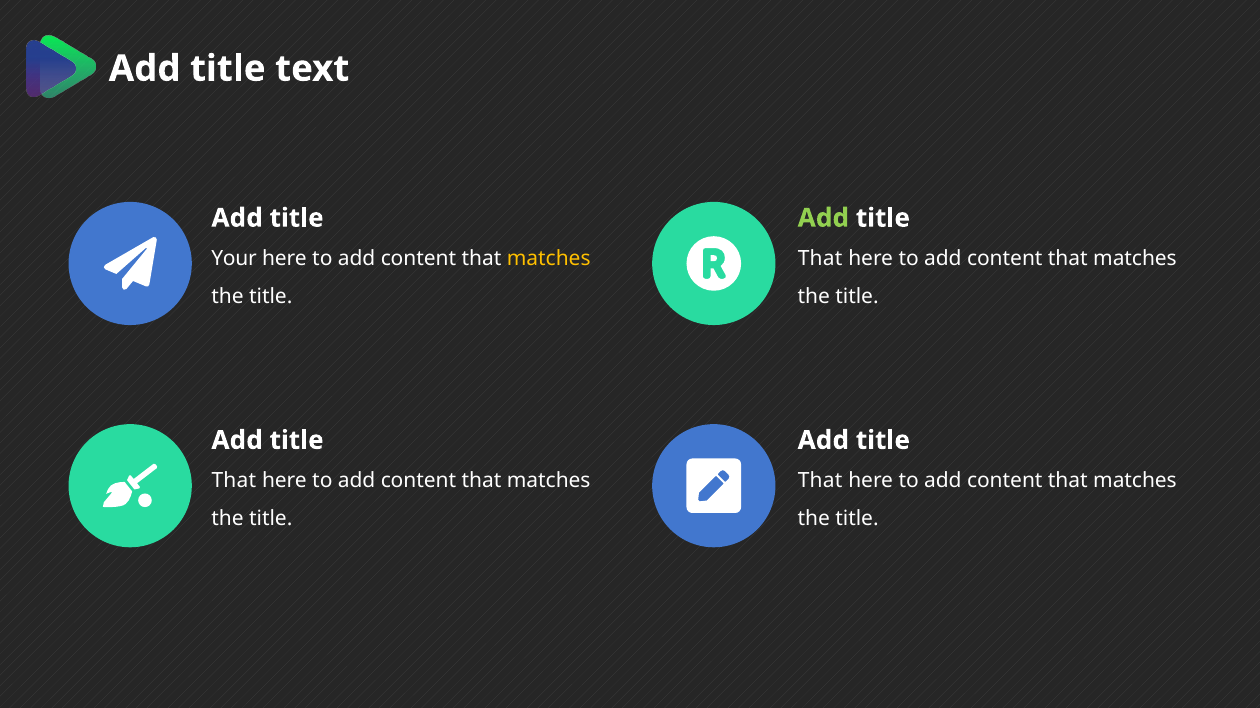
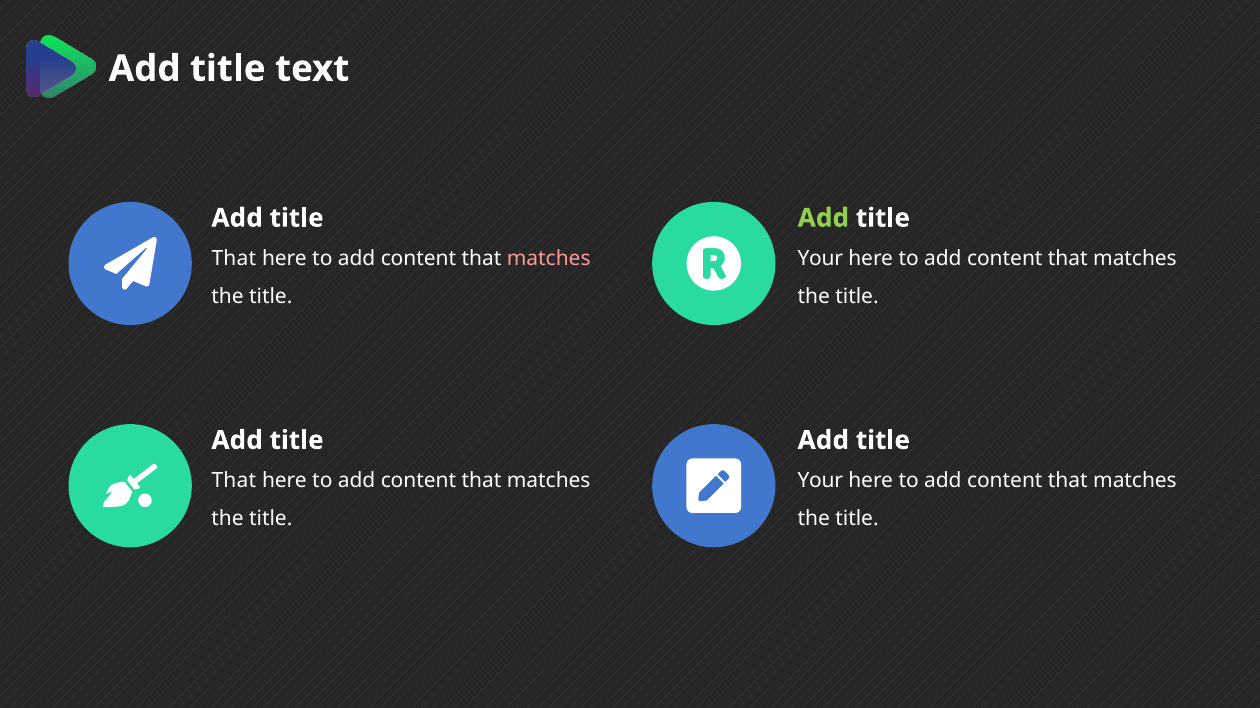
Your at (234, 259): Your -> That
matches at (549, 259) colour: yellow -> pink
That at (820, 259): That -> Your
That at (820, 481): That -> Your
